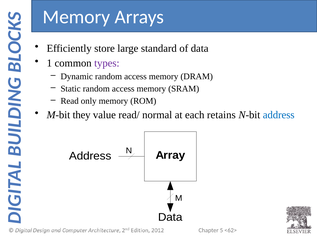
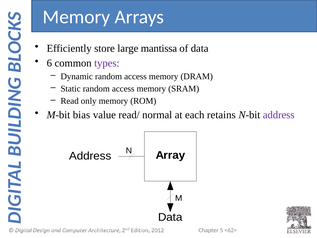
standard: standard -> mantissa
1: 1 -> 6
they: they -> bias
address at (279, 115) colour: blue -> purple
